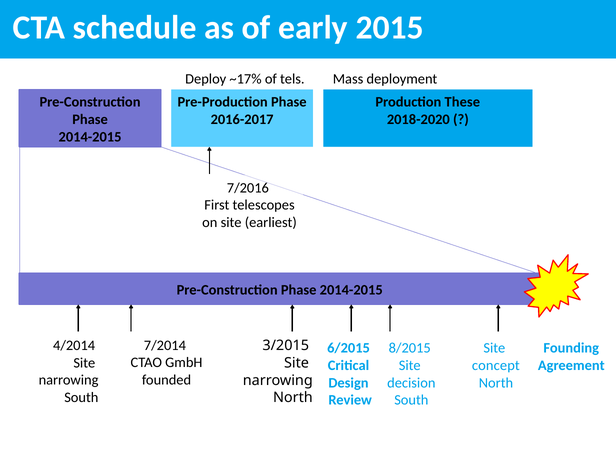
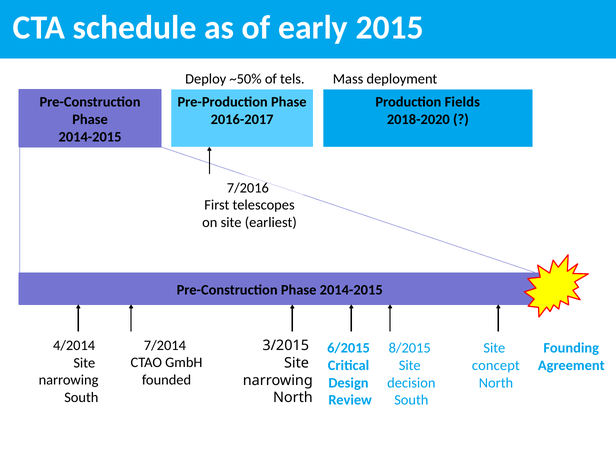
~17%: ~17% -> ~50%
These: These -> Fields
